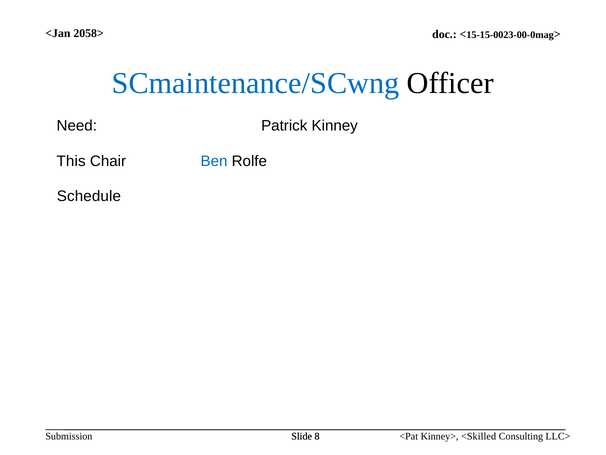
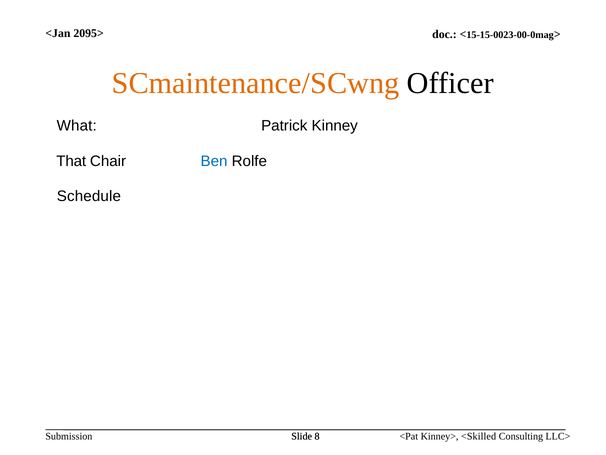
2058>: 2058> -> 2095>
SCmaintenance/SCwng colour: blue -> orange
Need: Need -> What
This: This -> That
